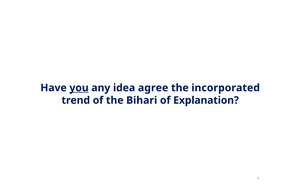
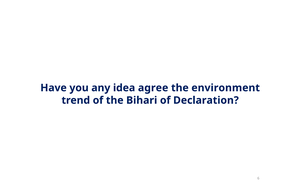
you underline: present -> none
incorporated: incorporated -> environment
Explanation: Explanation -> Declaration
